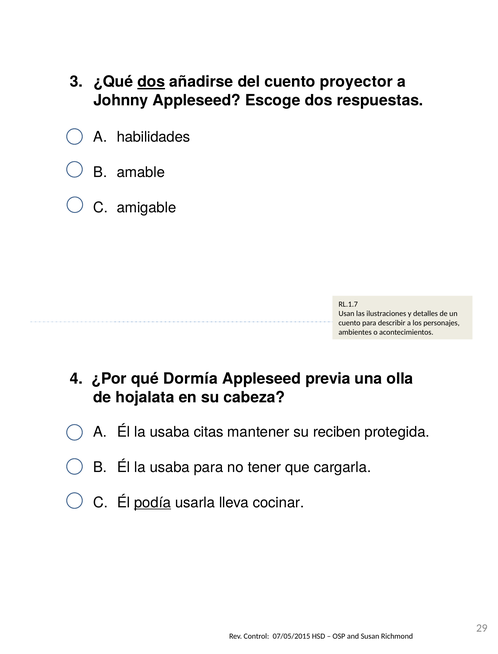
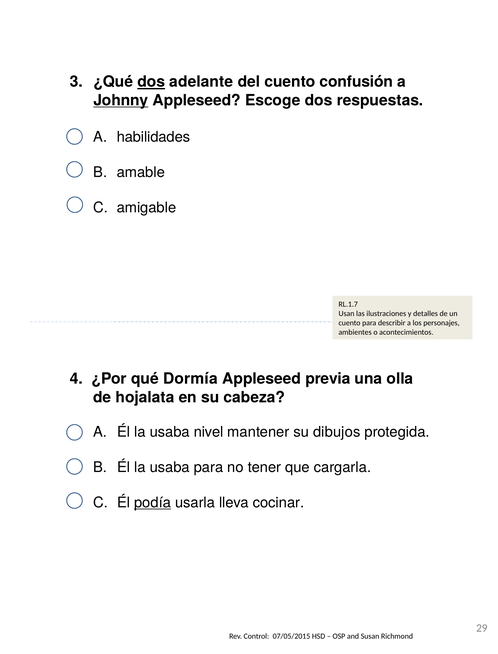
añadirse: añadirse -> adelante
proyector: proyector -> confusión
Johnny underline: none -> present
citas: citas -> nivel
reciben: reciben -> dibujos
